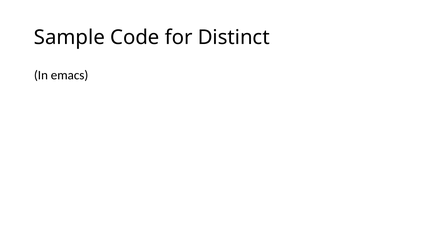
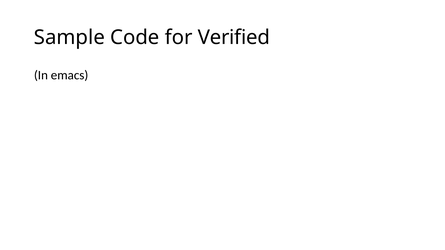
Distinct: Distinct -> Verified
